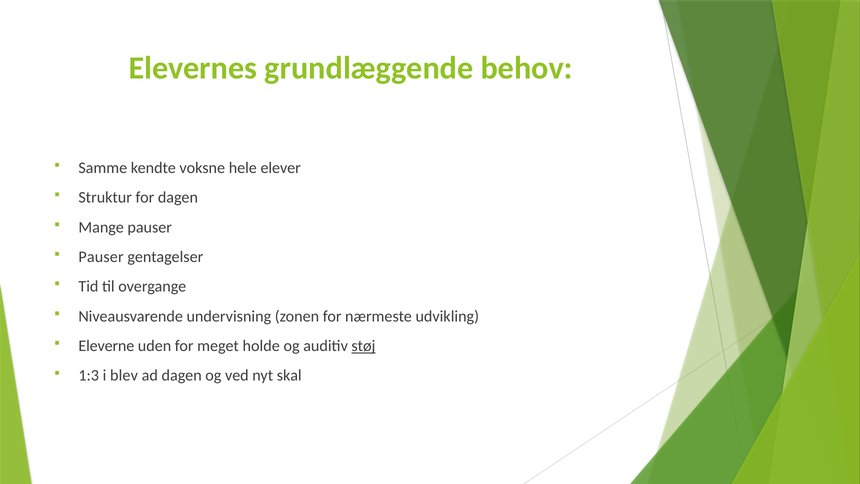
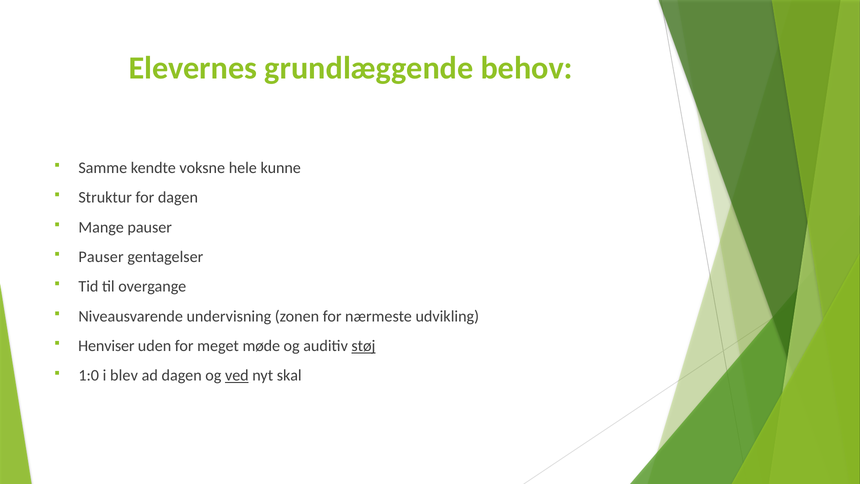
elever: elever -> kunne
Eleverne: Eleverne -> Henviser
holde: holde -> møde
1:3: 1:3 -> 1:0
ved underline: none -> present
